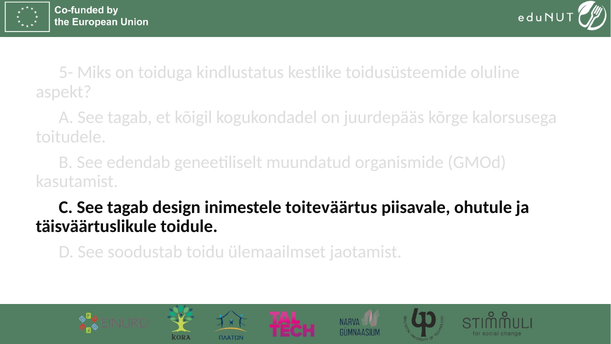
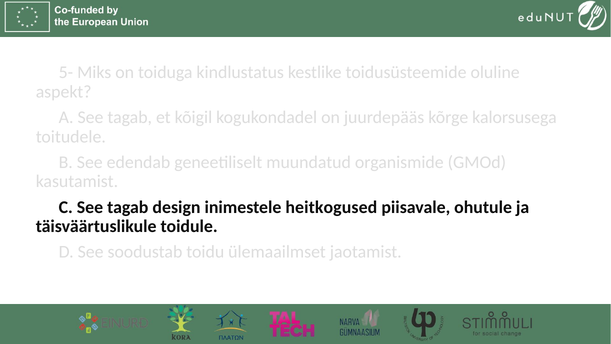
toiteväärtus: toiteväärtus -> heitkogused
